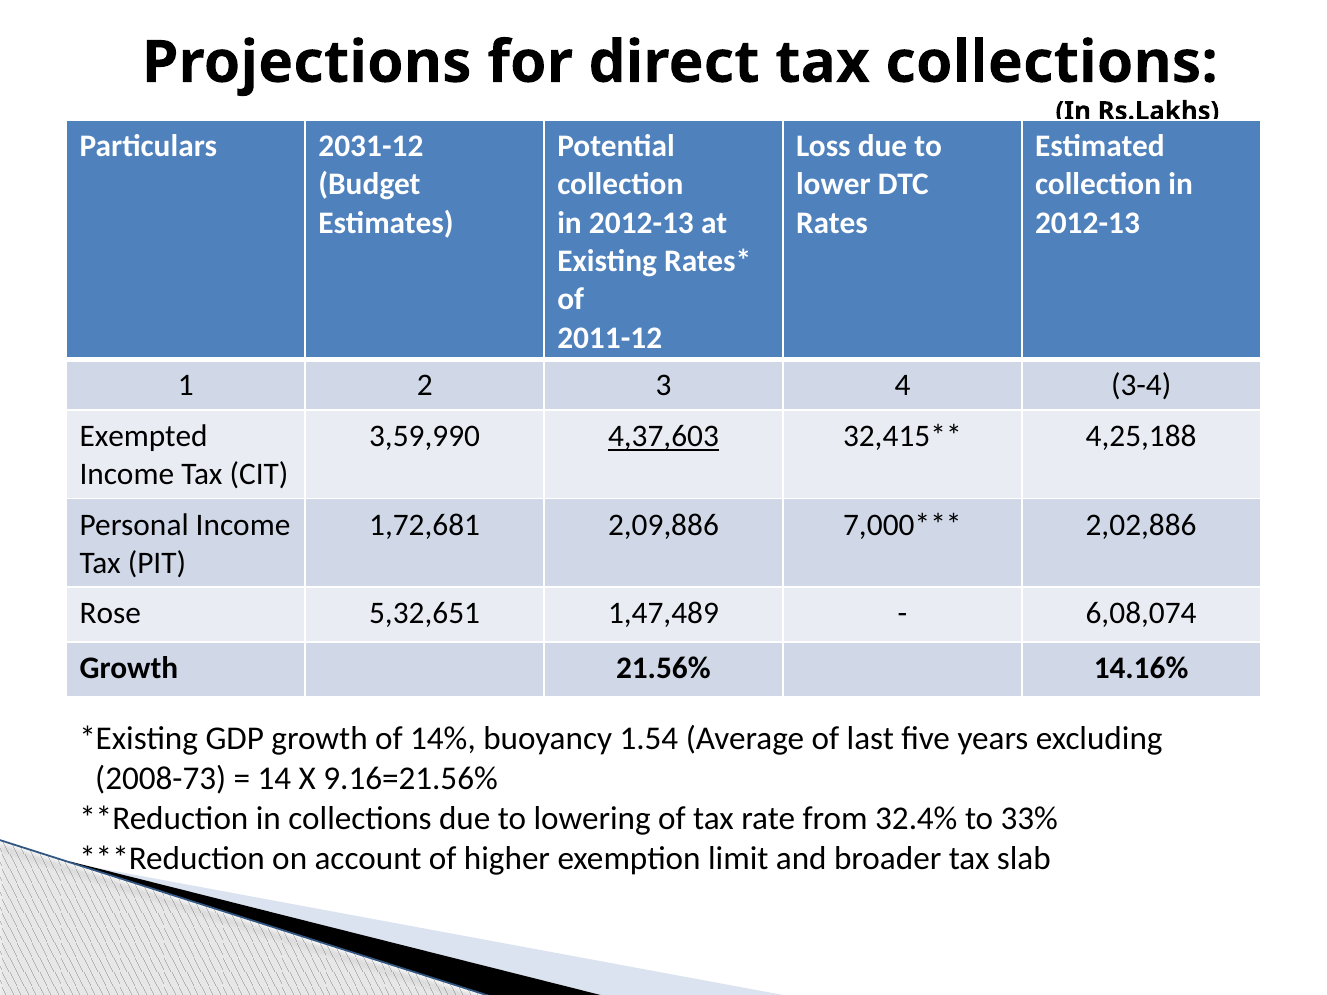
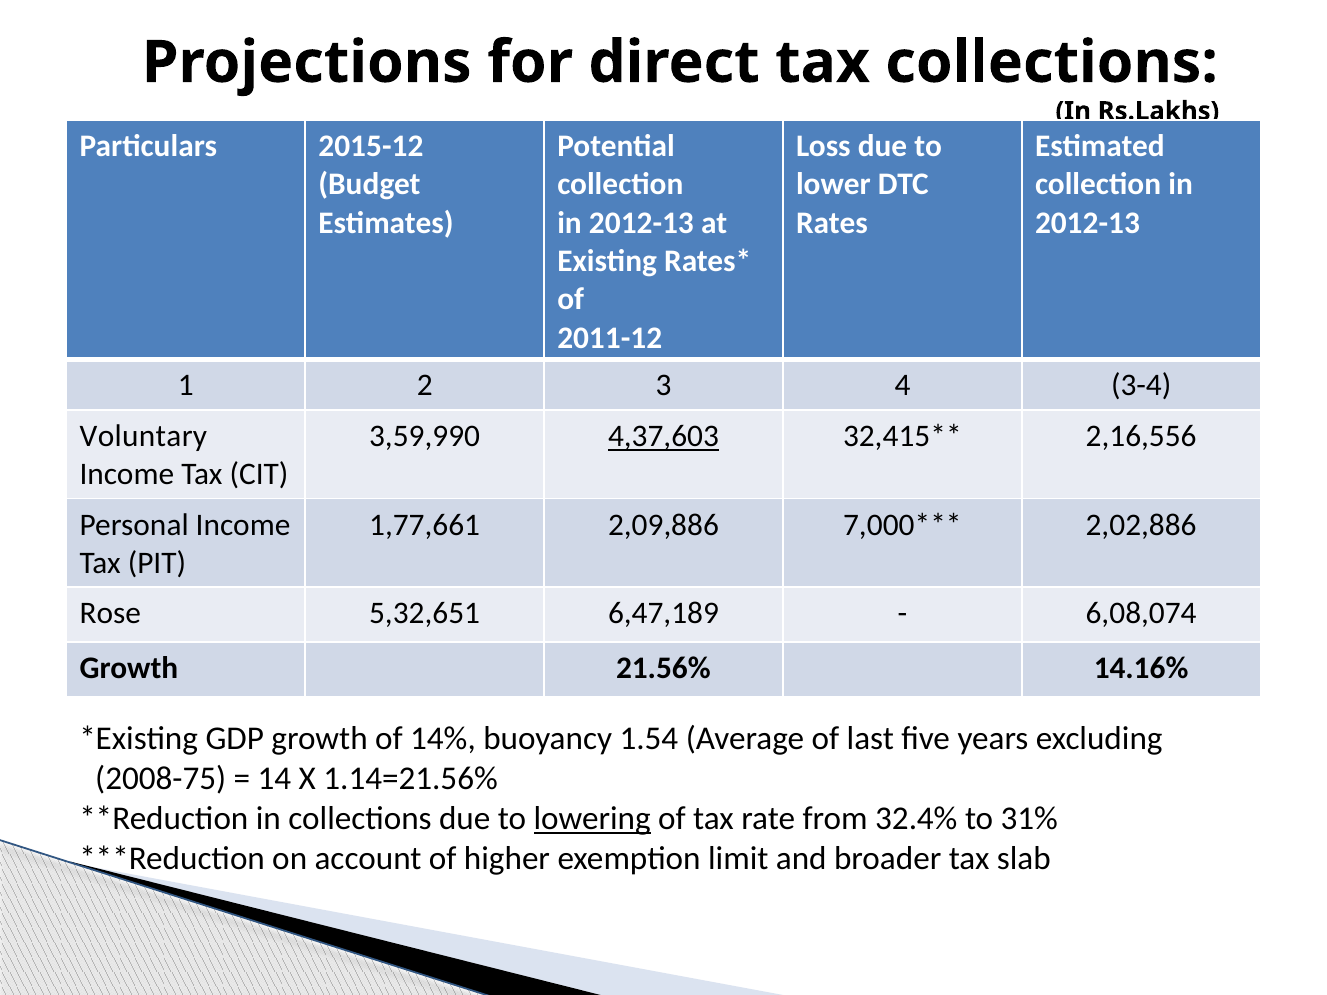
2031-12: 2031-12 -> 2015-12
Exempted: Exempted -> Voluntary
4,25,188: 4,25,188 -> 2,16,556
1,72,681: 1,72,681 -> 1,77,661
1,47,489: 1,47,489 -> 6,47,189
2008-73: 2008-73 -> 2008-75
9.16=21.56%: 9.16=21.56% -> 1.14=21.56%
lowering underline: none -> present
33%: 33% -> 31%
